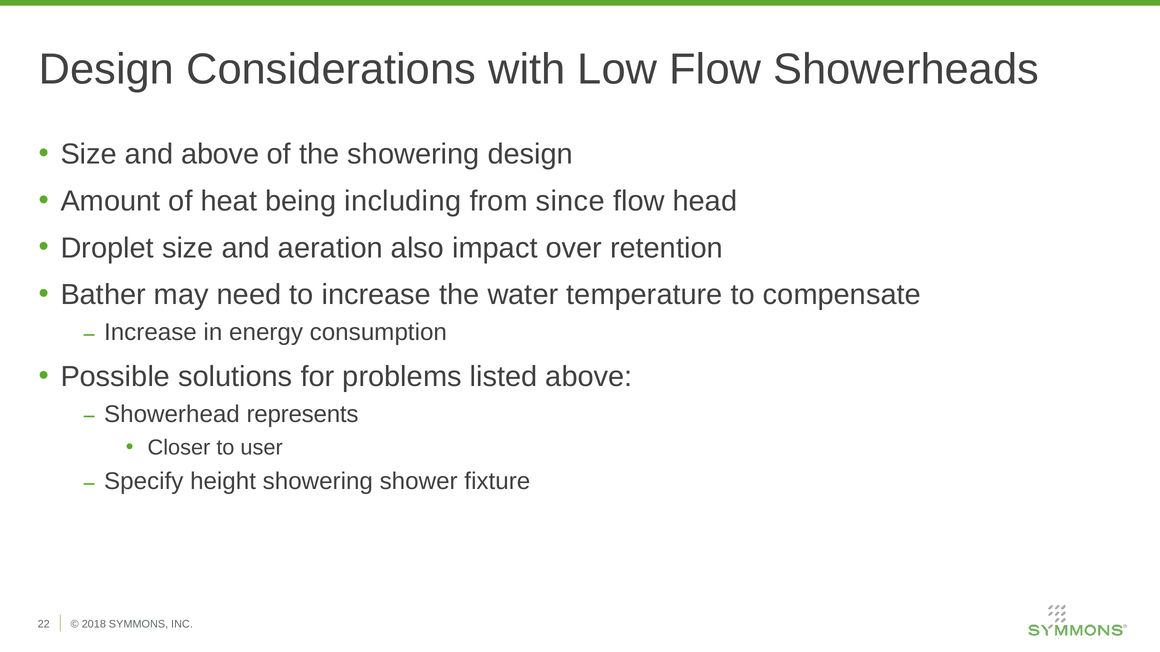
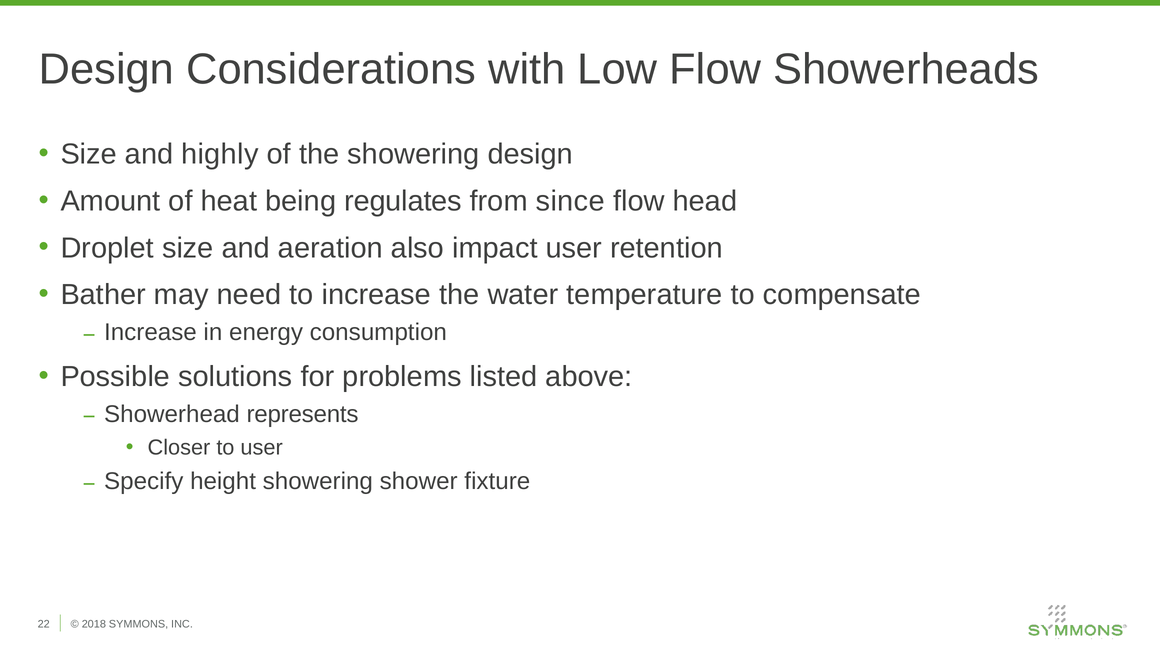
and above: above -> highly
including: including -> regulates
impact over: over -> user
